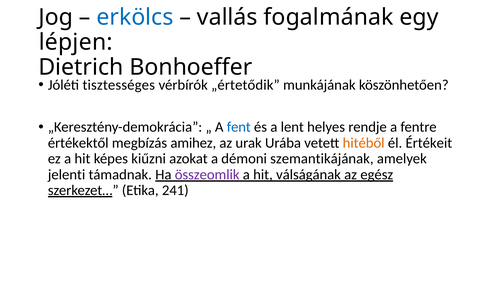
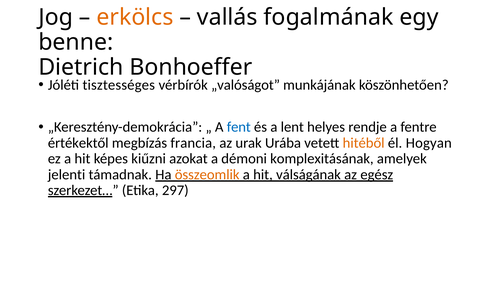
erkölcs colour: blue -> orange
lépjen: lépjen -> benne
„értetődik: „értetődik -> „valóságot
amihez: amihez -> francia
Értékeit: Értékeit -> Hogyan
szemantikájának: szemantikájának -> komplexitásának
összeomlik colour: purple -> orange
241: 241 -> 297
